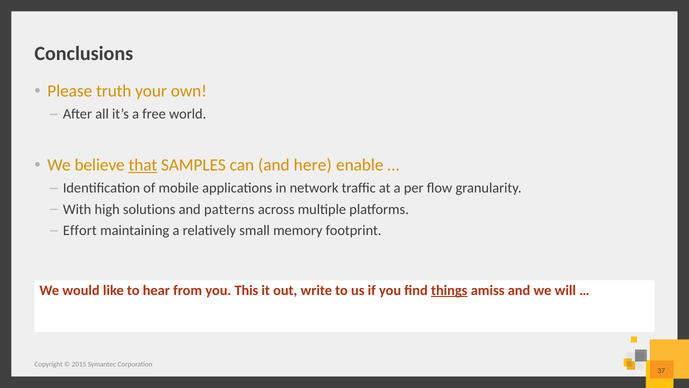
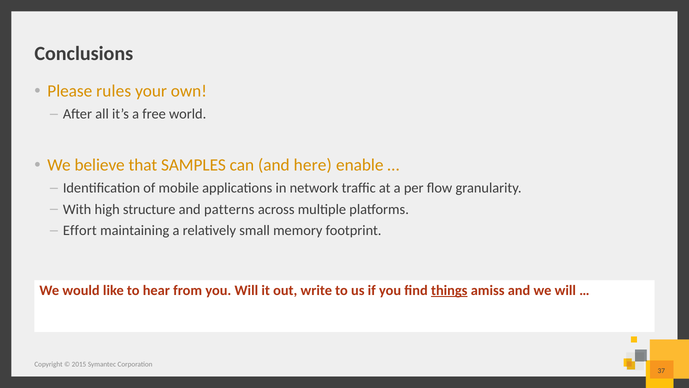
truth: truth -> rules
that underline: present -> none
solutions: solutions -> structure
you This: This -> Will
